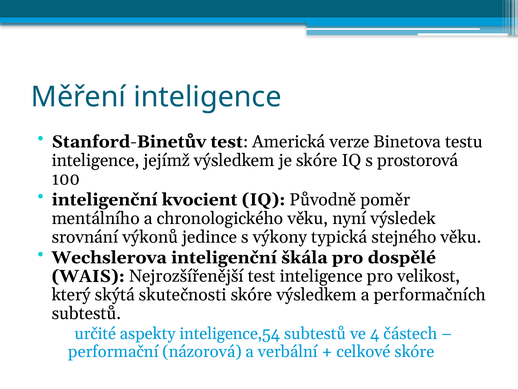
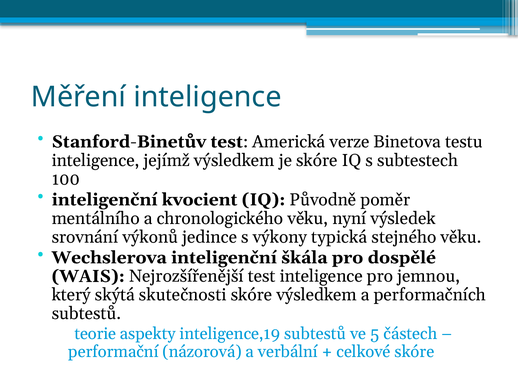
prostorová: prostorová -> subtestech
velikost: velikost -> jemnou
určité: určité -> teorie
inteligence,54: inteligence,54 -> inteligence,19
4: 4 -> 5
